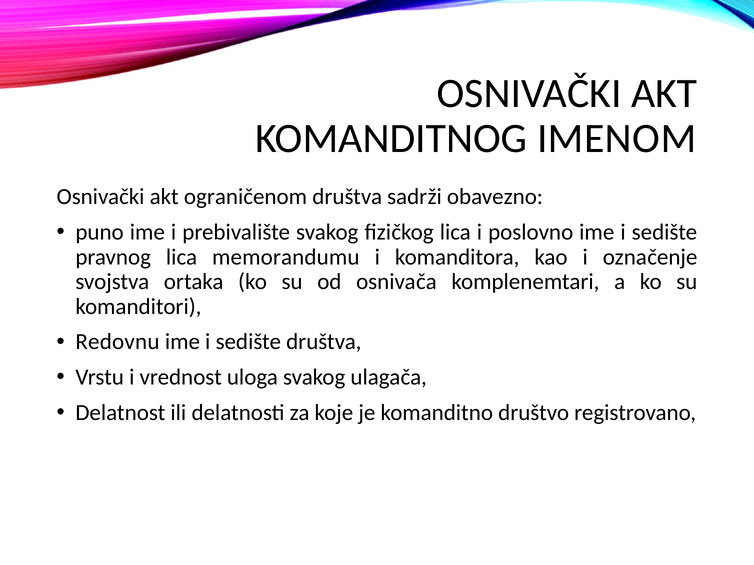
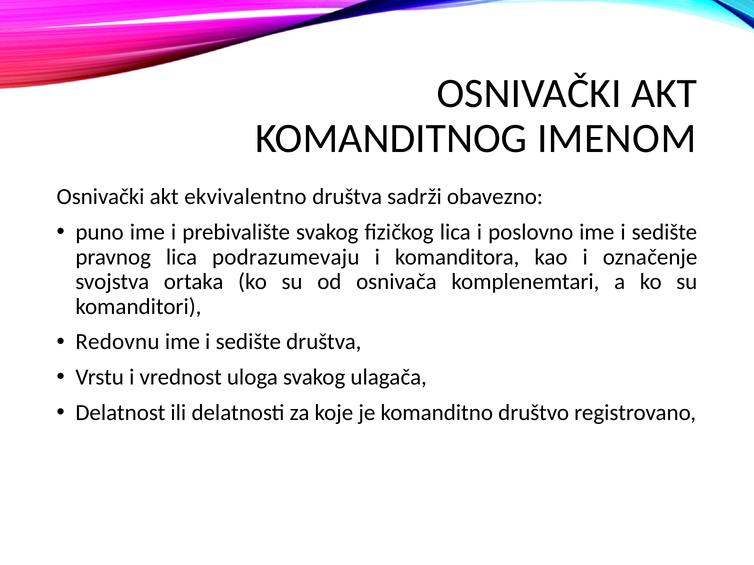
ograničenom: ograničenom -> ekvivalentno
memorandumu: memorandumu -> podrazumevaju
